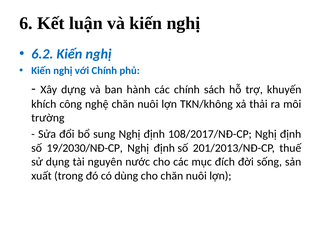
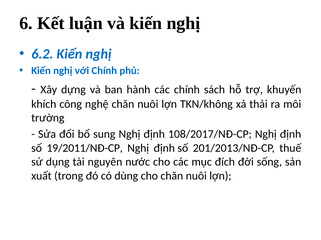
19/2030/NĐ-CP: 19/2030/NĐ-CP -> 19/2011/NĐ-CP
